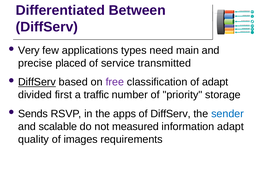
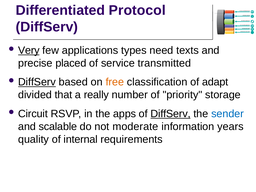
Between: Between -> Protocol
Very underline: none -> present
main: main -> texts
free colour: purple -> orange
first: first -> that
traffic: traffic -> really
Sends: Sends -> Circuit
DiffServ at (171, 114) underline: none -> present
measured: measured -> moderate
information adapt: adapt -> years
images: images -> internal
